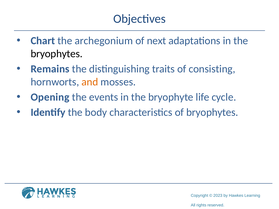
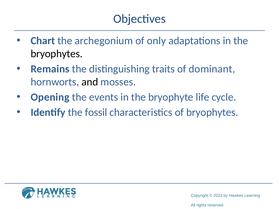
next: next -> only
consisting: consisting -> dominant
and colour: orange -> black
body: body -> fossil
